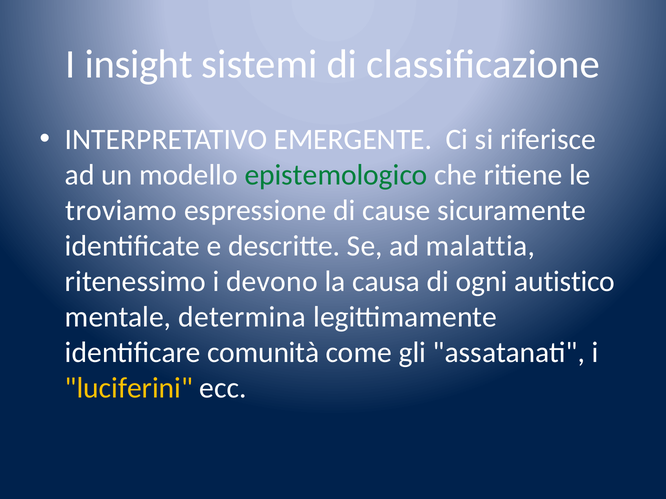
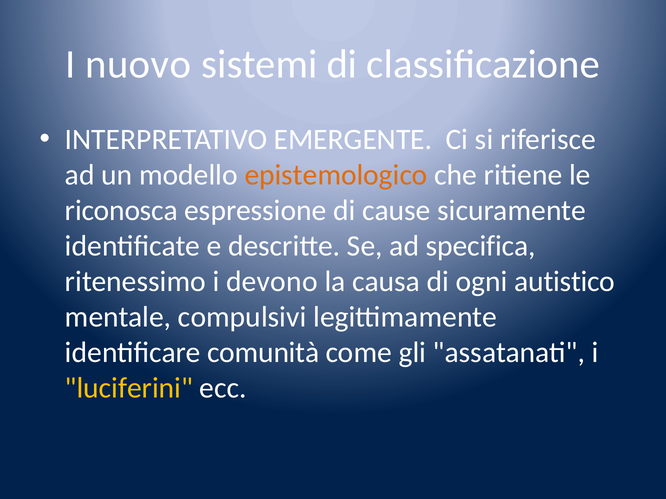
insight: insight -> nuovo
epistemologico colour: green -> orange
troviamo: troviamo -> riconosca
malattia: malattia -> specifica
determina: determina -> compulsivi
